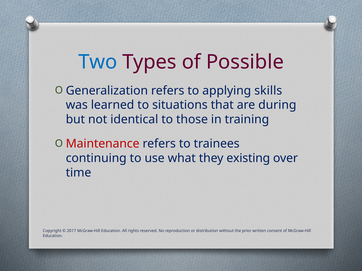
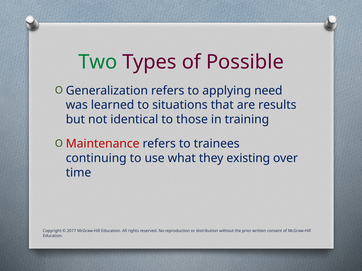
Two colour: blue -> green
skills: skills -> need
during: during -> results
